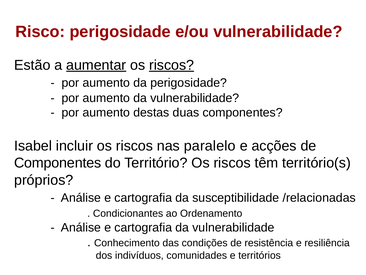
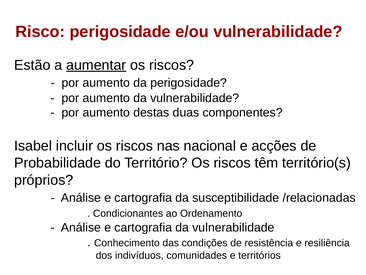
riscos at (172, 65) underline: present -> none
paralelo: paralelo -> nacional
Componentes at (58, 163): Componentes -> Probabilidade
